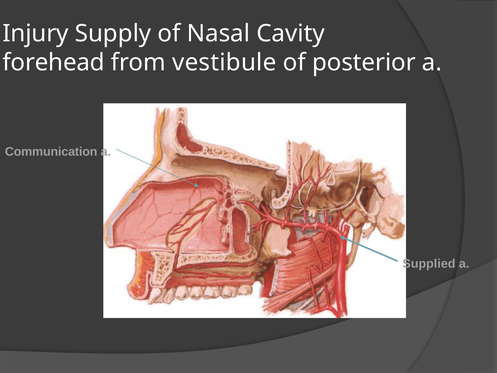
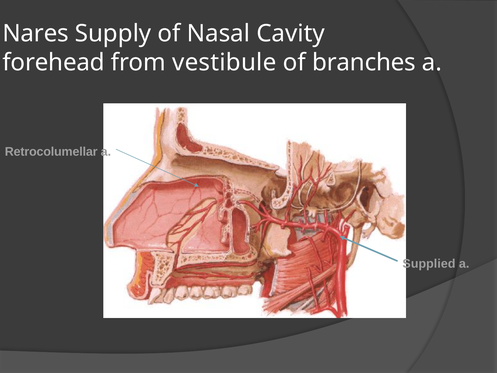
Injury: Injury -> Nares
posterior: posterior -> branches
Communication: Communication -> Retrocolumellar
